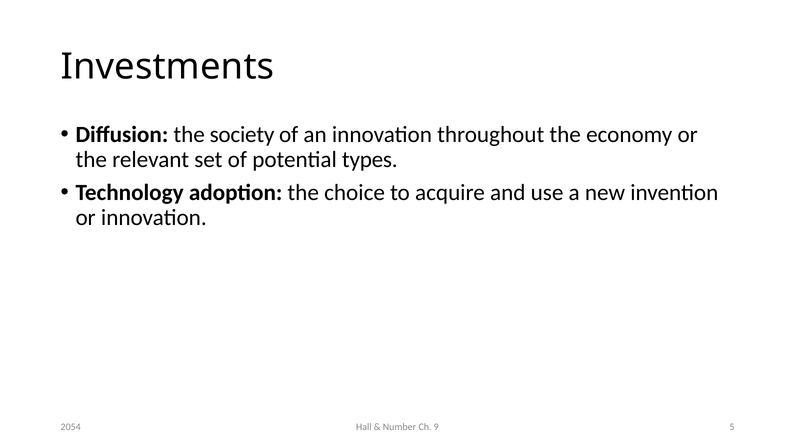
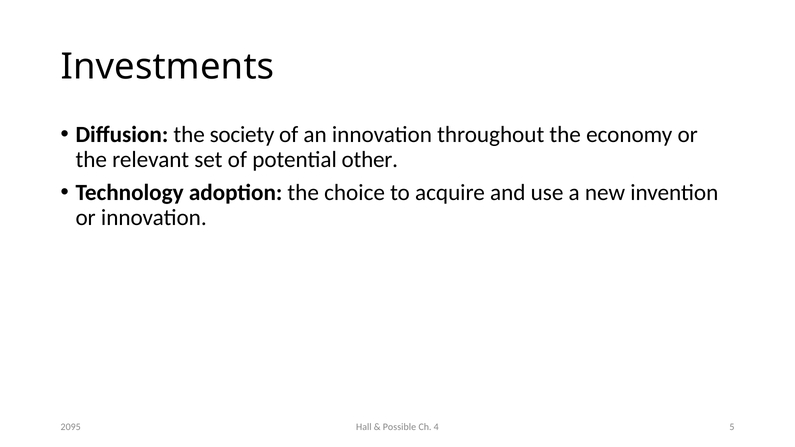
types: types -> other
Number: Number -> Possible
9: 9 -> 4
2054: 2054 -> 2095
